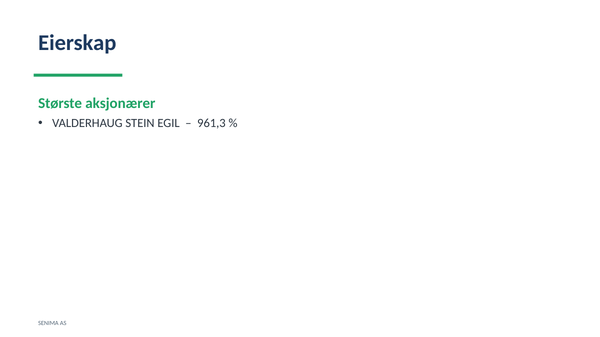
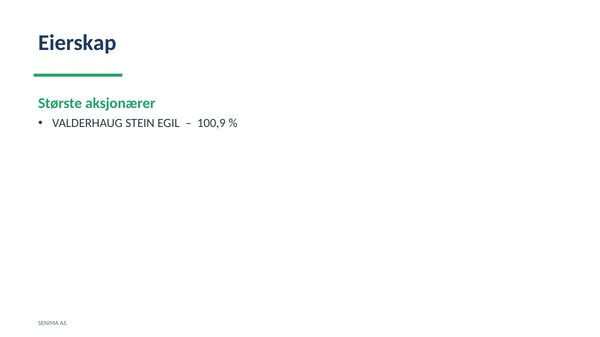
961,3: 961,3 -> 100,9
